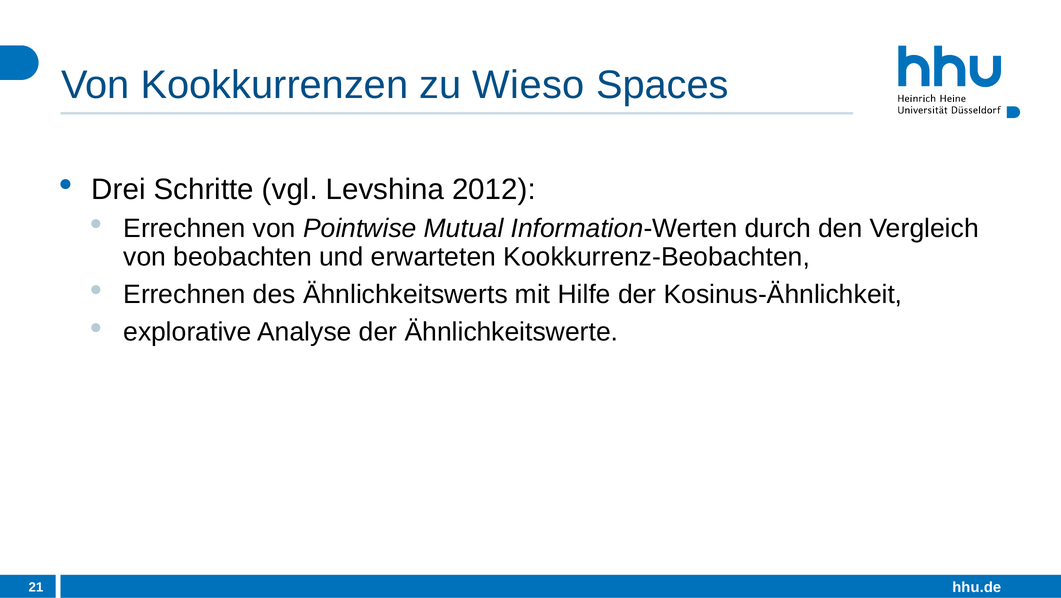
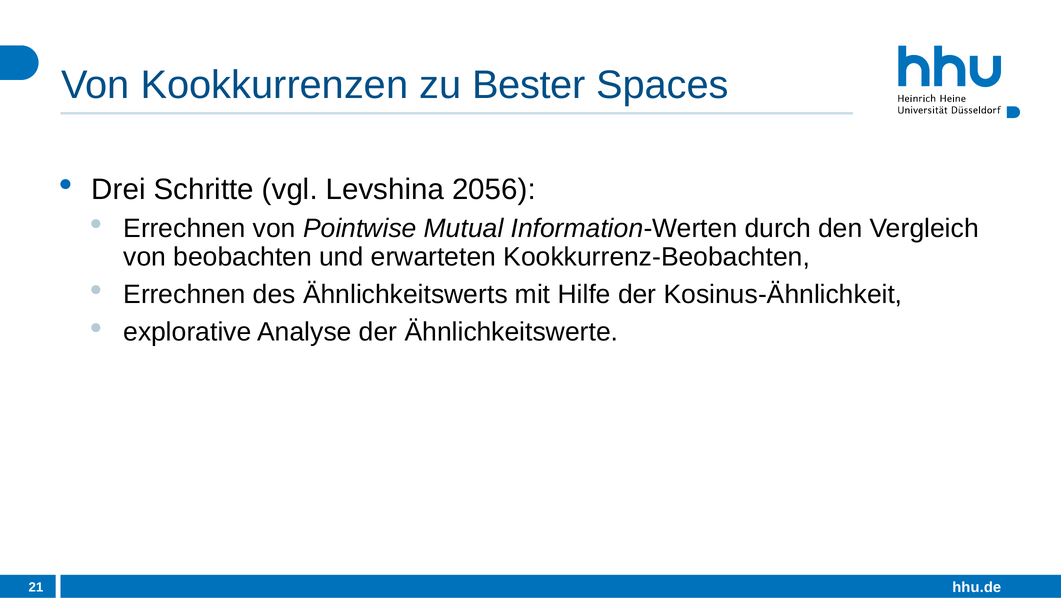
Wieso: Wieso -> Bester
2012: 2012 -> 2056
